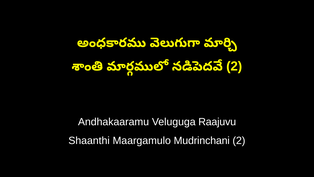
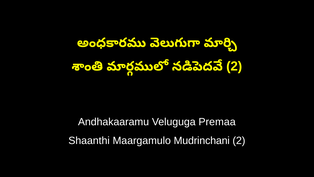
Raajuvu: Raajuvu -> Premaa
